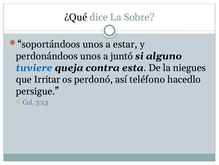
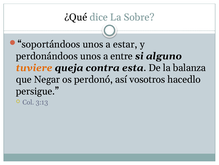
juntó: juntó -> entre
tuviere colour: blue -> orange
niegues: niegues -> balanza
Irritar: Irritar -> Negar
teléfono: teléfono -> vosotros
